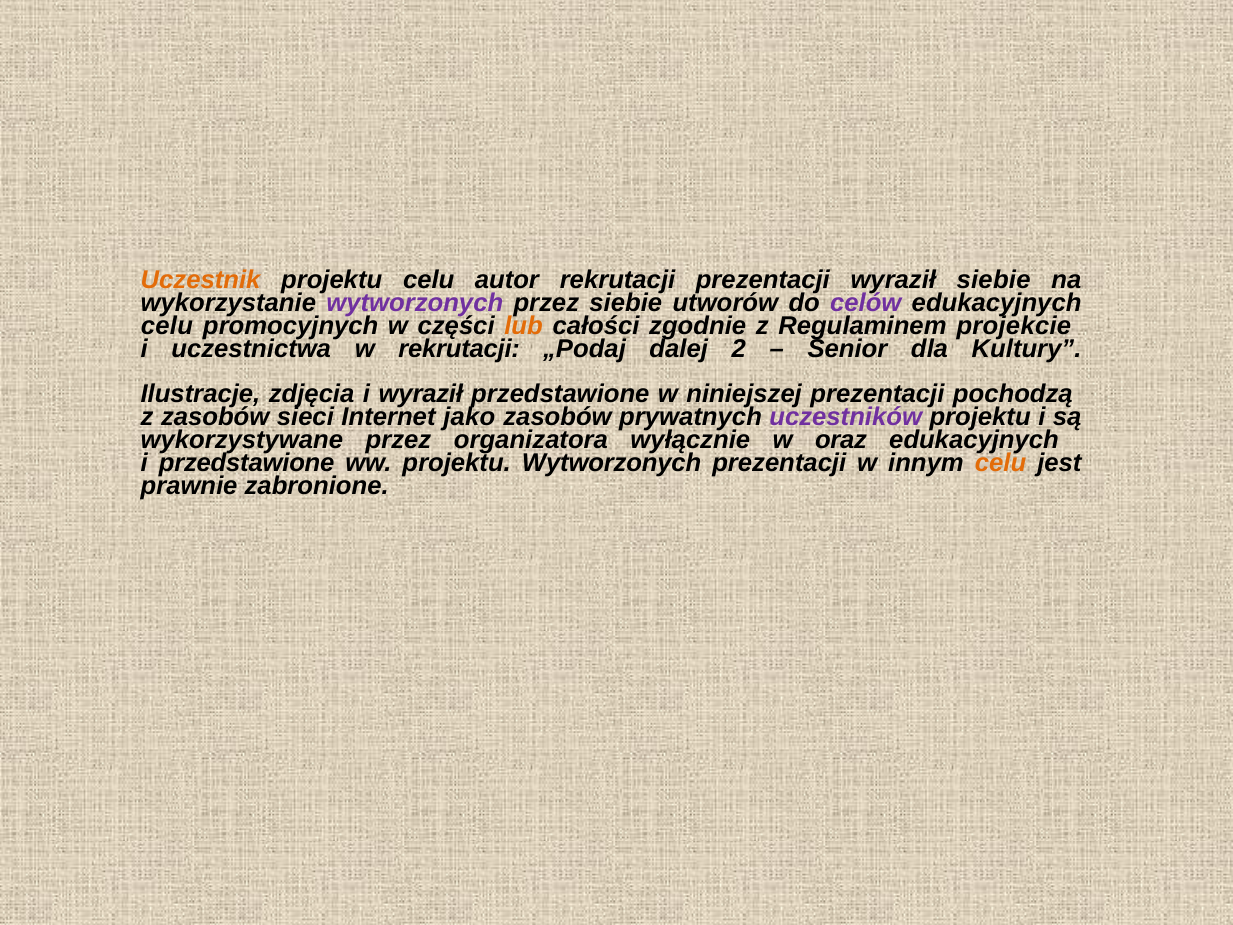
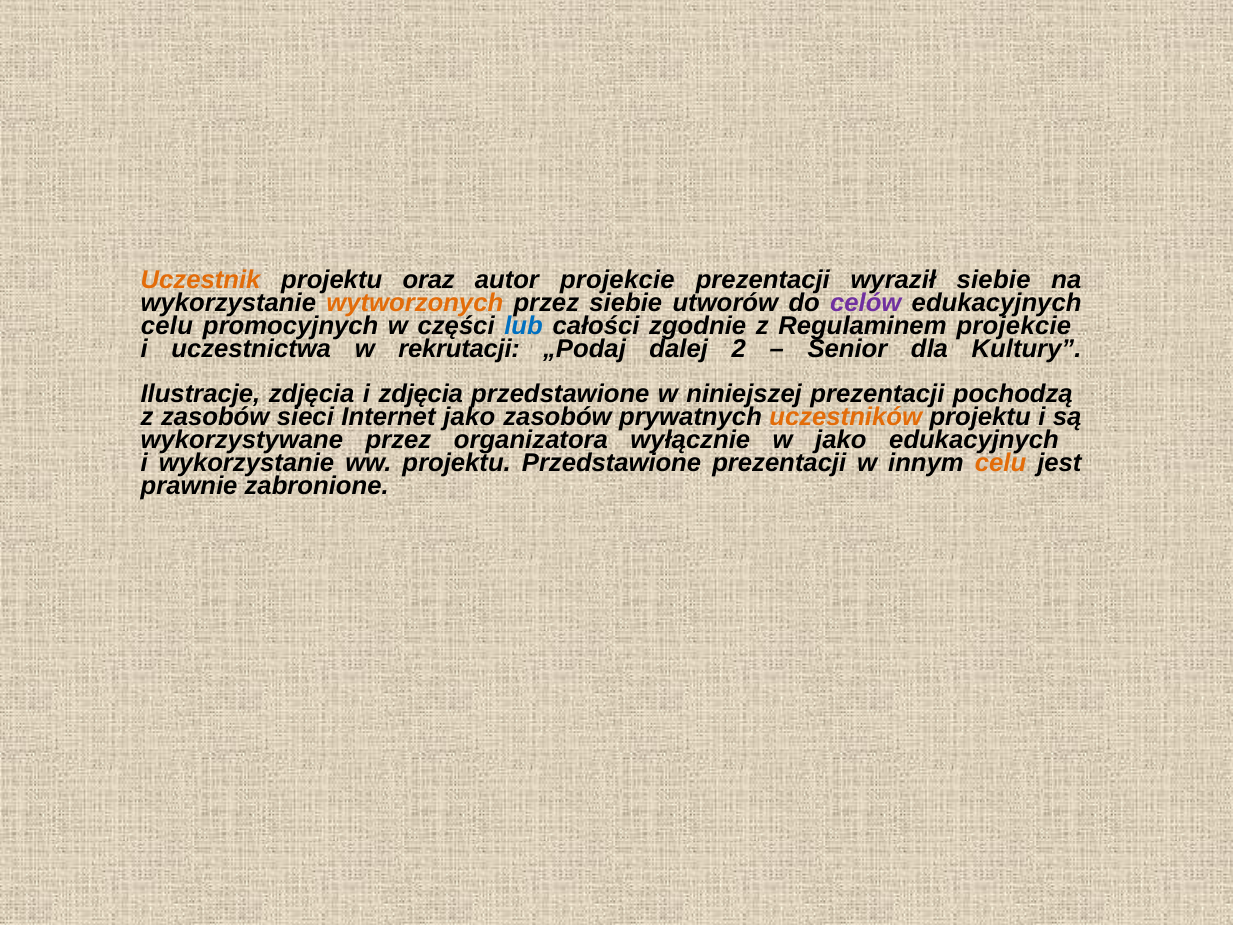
projektu celu: celu -> oraz
autor rekrutacji: rekrutacji -> projekcie
wytworzonych at (415, 303) colour: purple -> orange
lub colour: orange -> blue
i wyraził: wyraził -> zdjęcia
uczestników colour: purple -> orange
w oraz: oraz -> jako
i przedstawione: przedstawione -> wykorzystanie
projektu Wytworzonych: Wytworzonych -> Przedstawione
